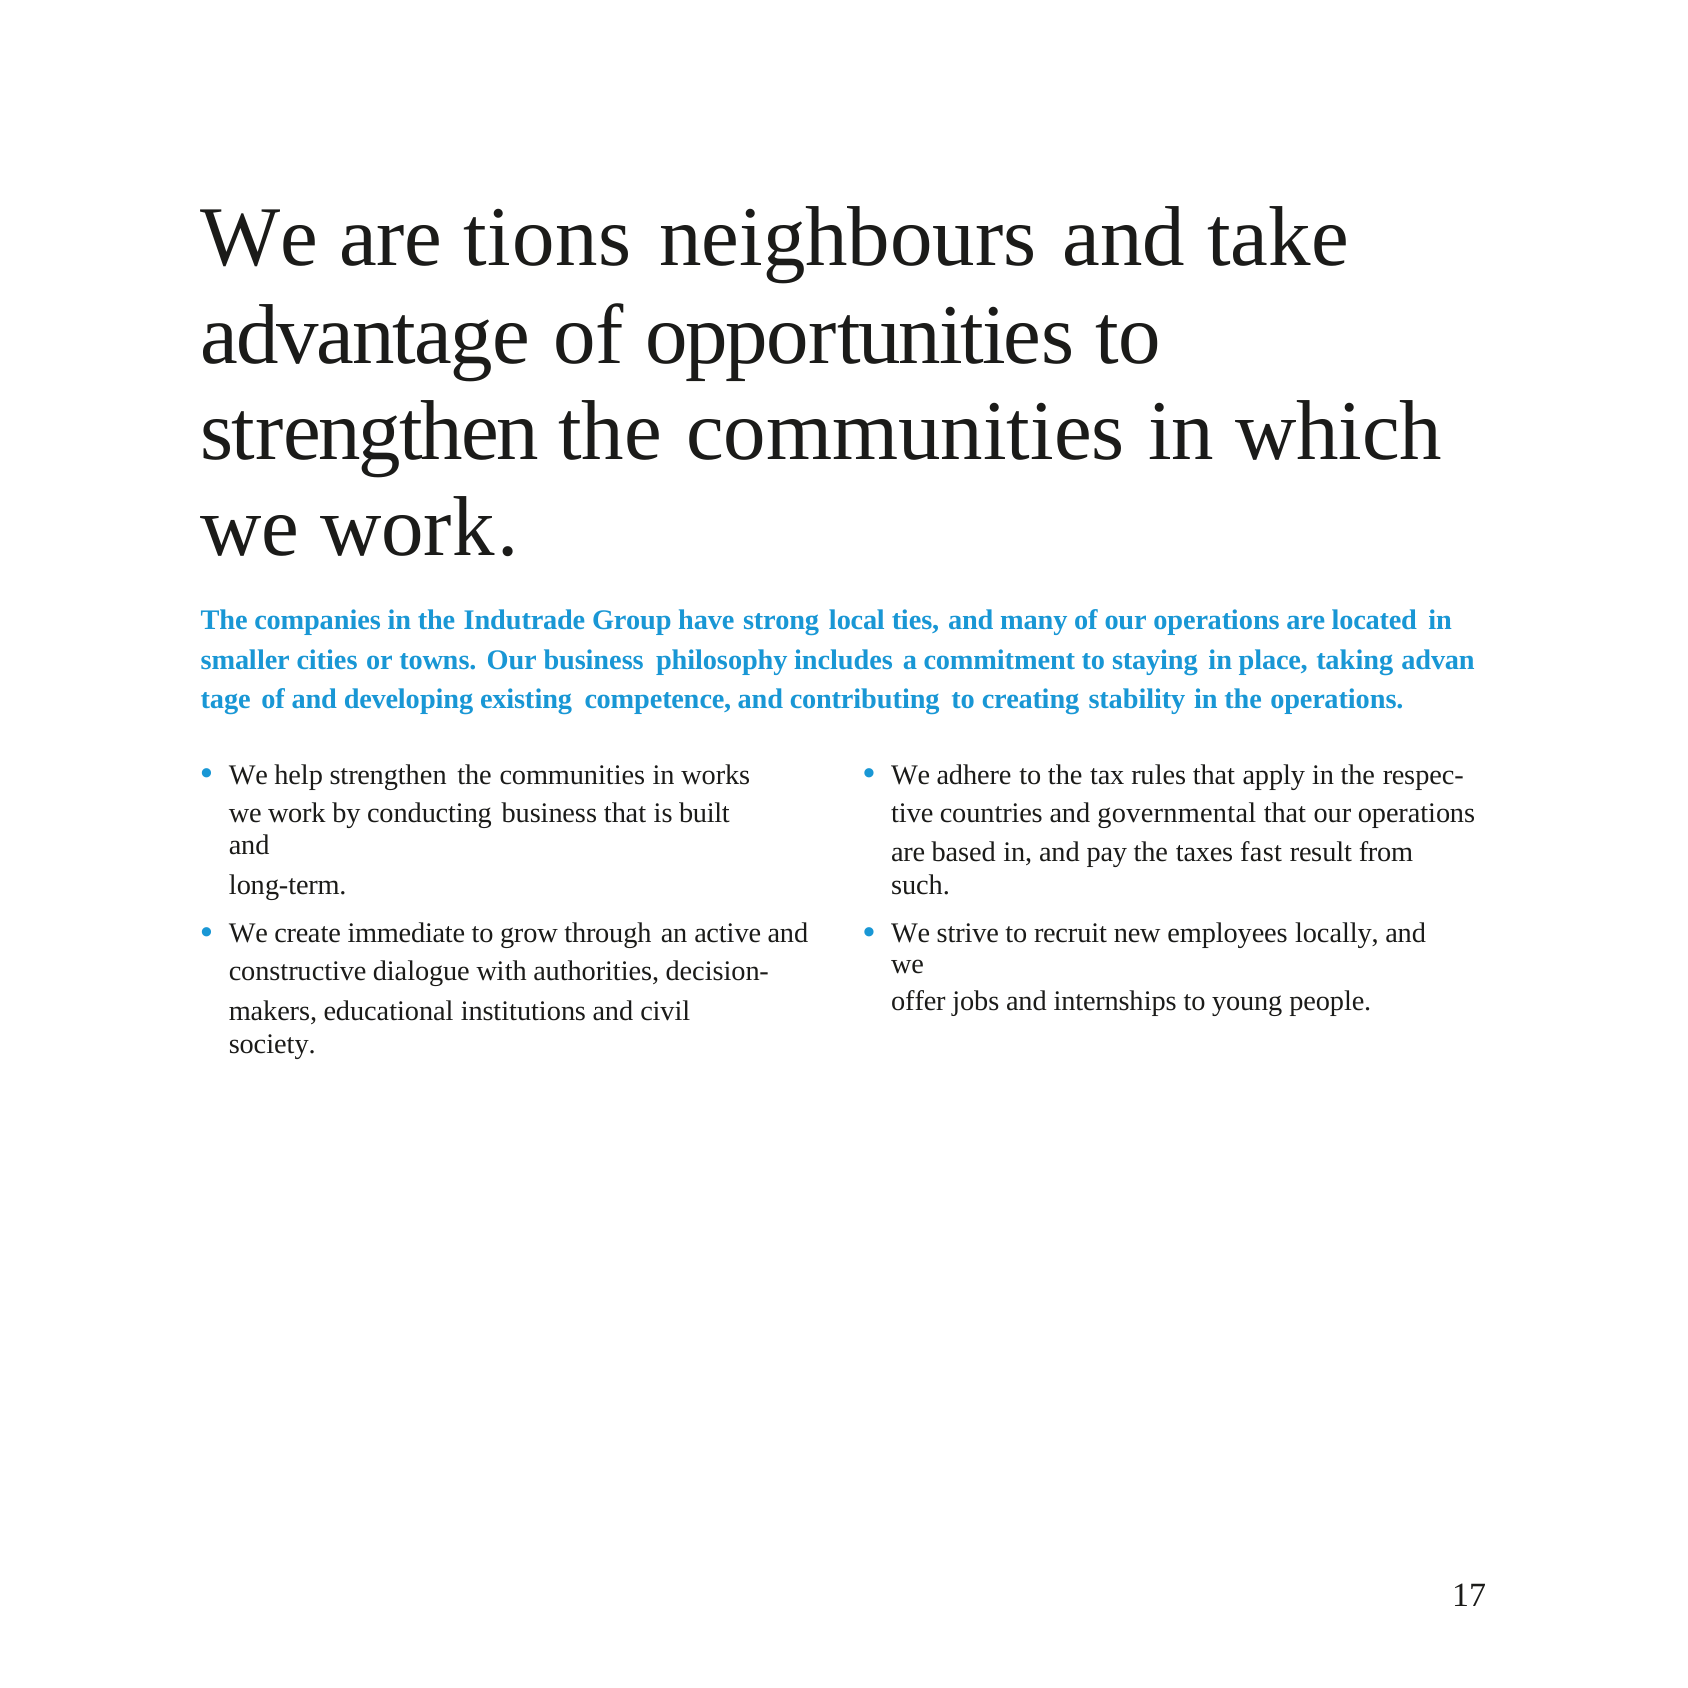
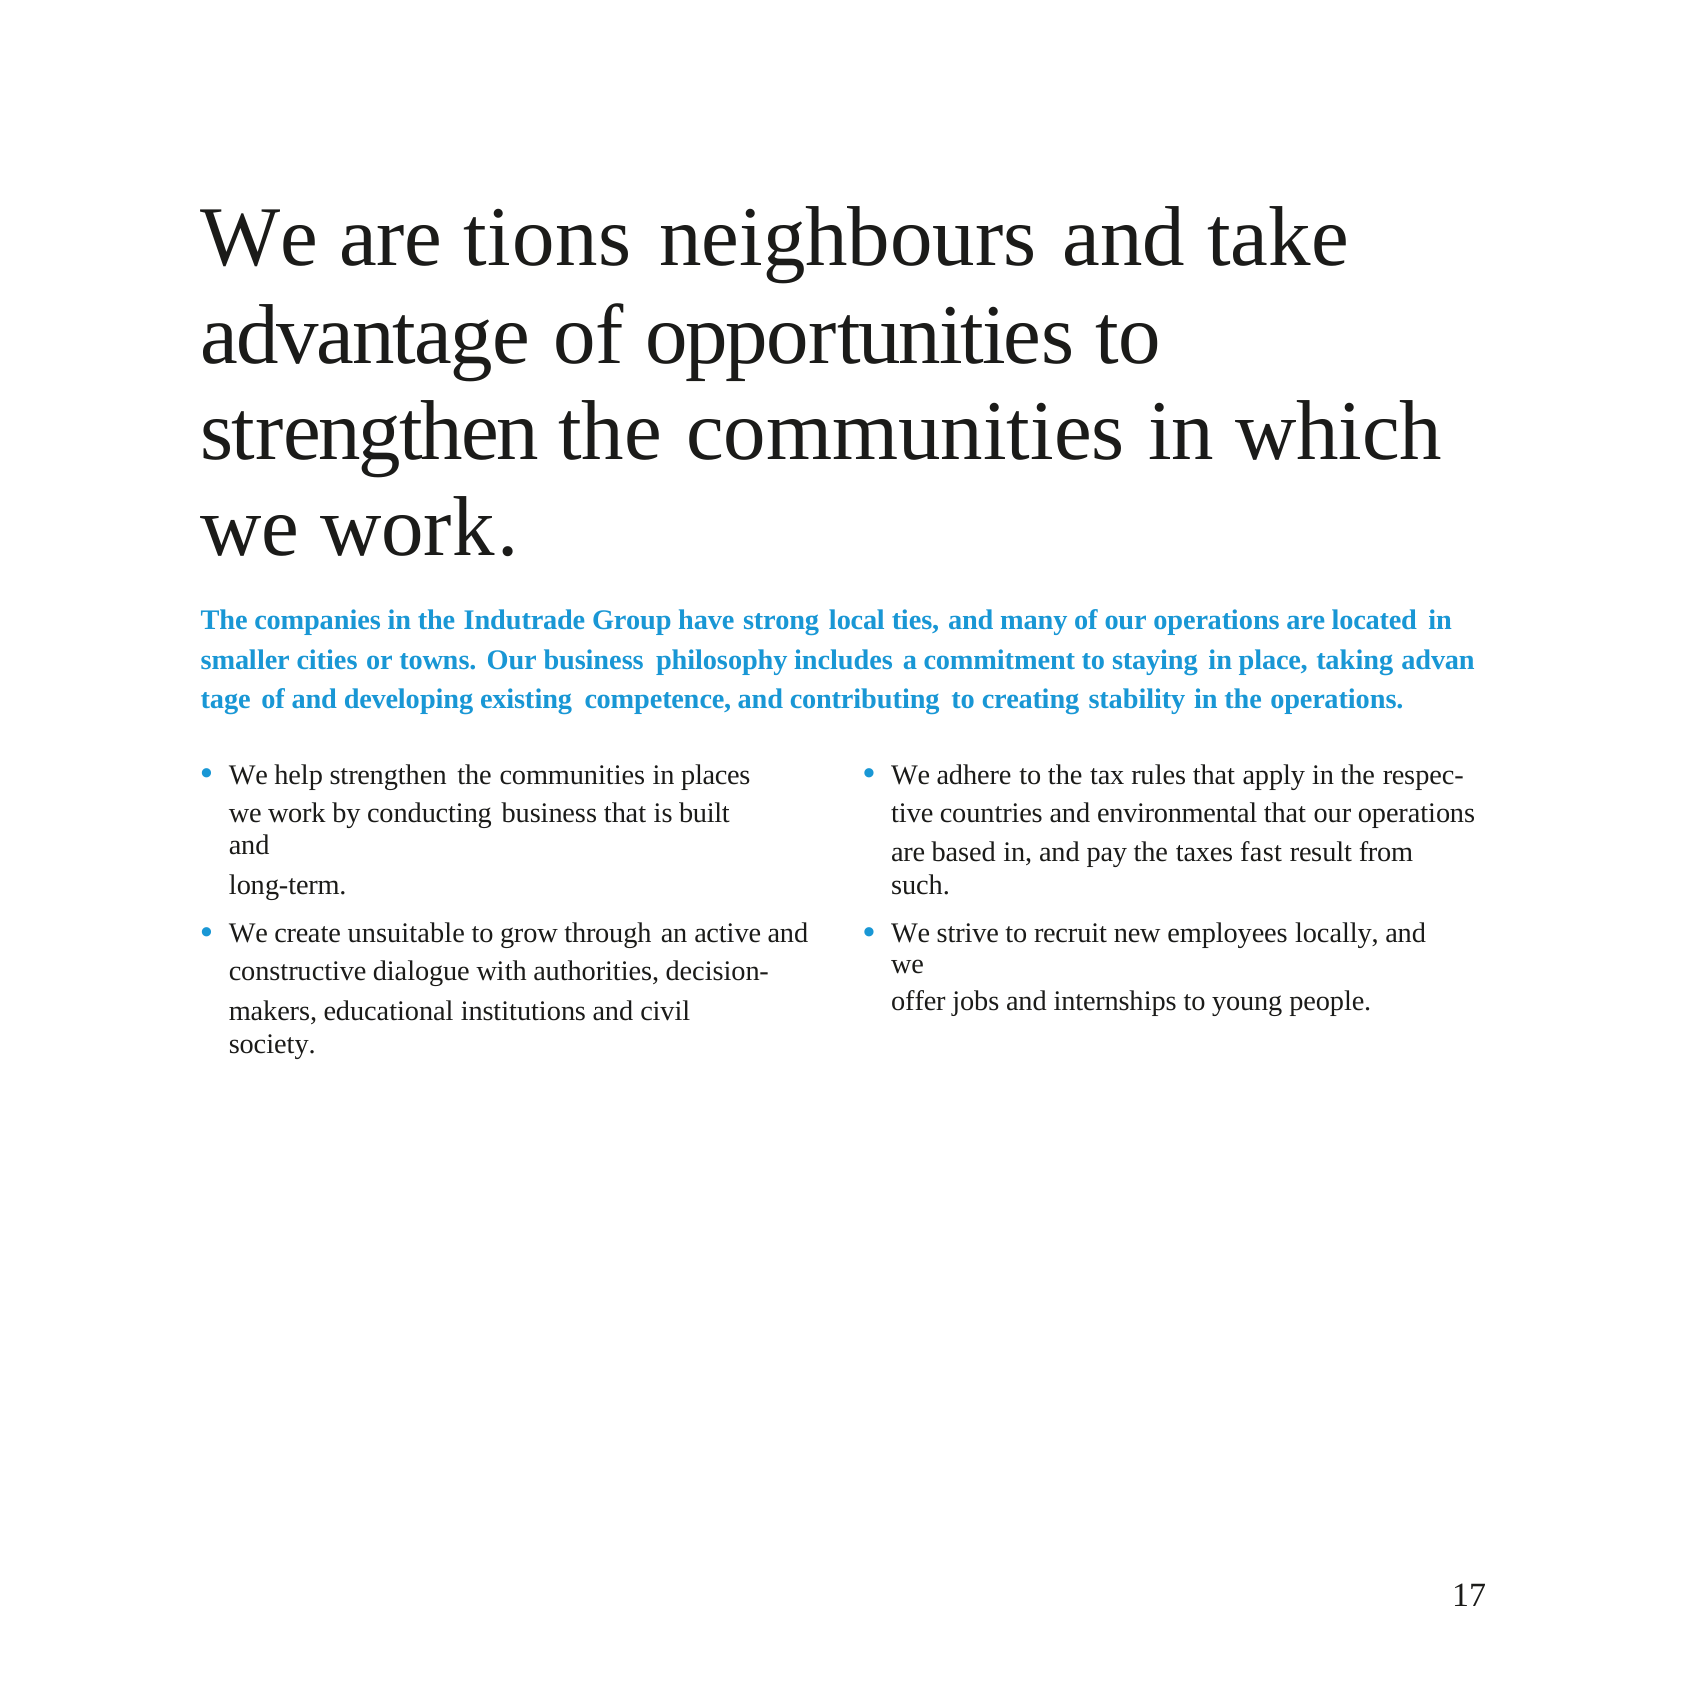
works: works -> places
governmental: governmental -> environmental
immediate: immediate -> unsuitable
